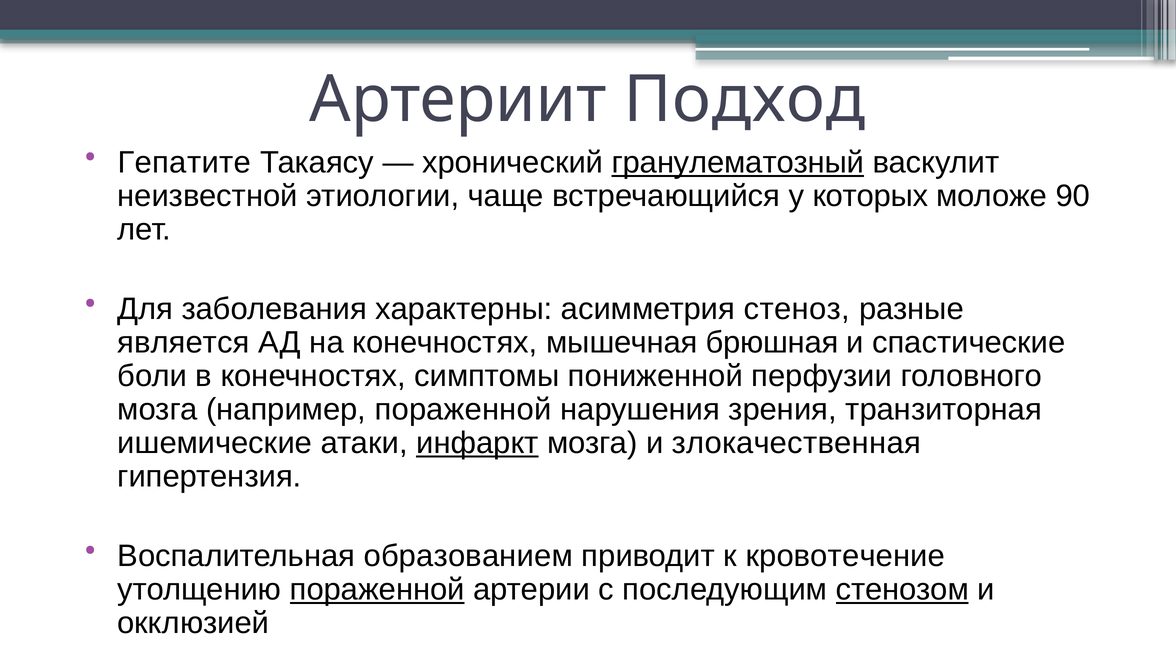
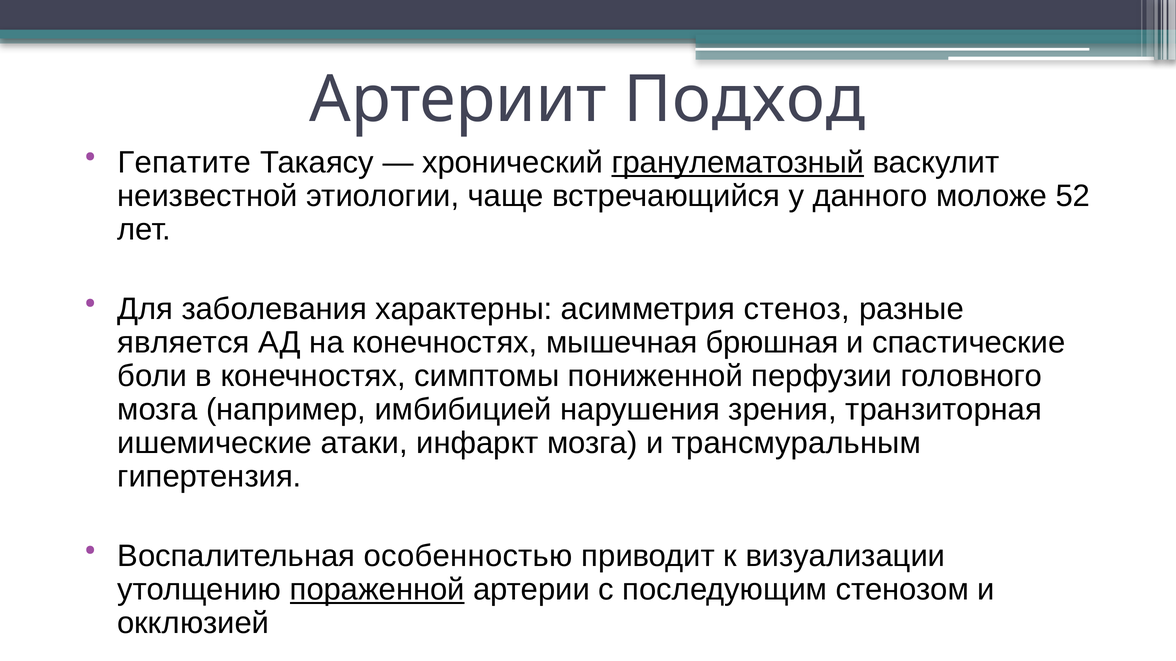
которых: которых -> данного
90: 90 -> 52
например пораженной: пораженной -> имбибицией
инфаркт underline: present -> none
злокачественная: злокачественная -> трансмуральным
образованием: образованием -> особенностью
кровотечение: кровотечение -> визуализации
стенозом underline: present -> none
